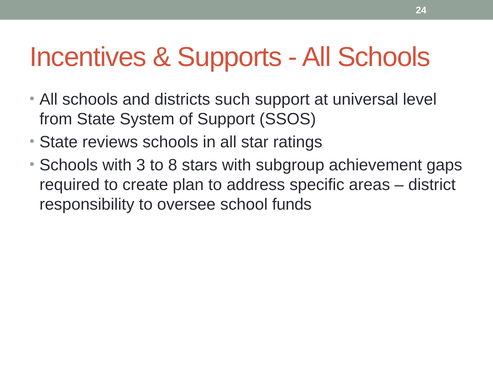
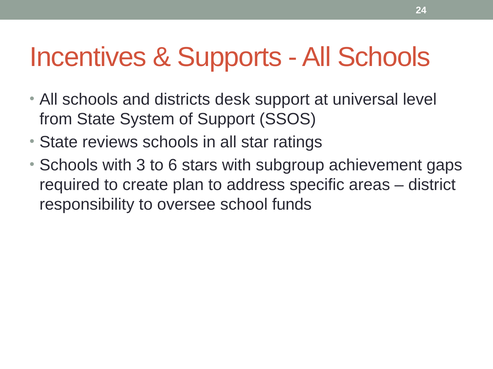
such: such -> desk
8: 8 -> 6
